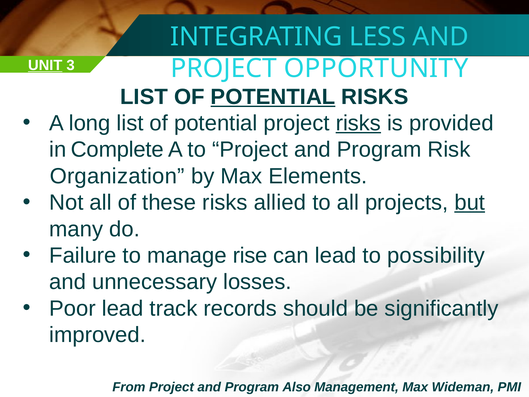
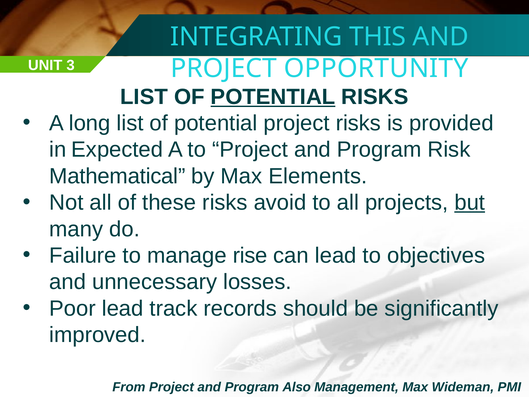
LESS: LESS -> THIS
UNIT underline: present -> none
risks at (358, 123) underline: present -> none
Complete: Complete -> Expected
Organization: Organization -> Mathematical
allied: allied -> avoid
possibility: possibility -> objectives
